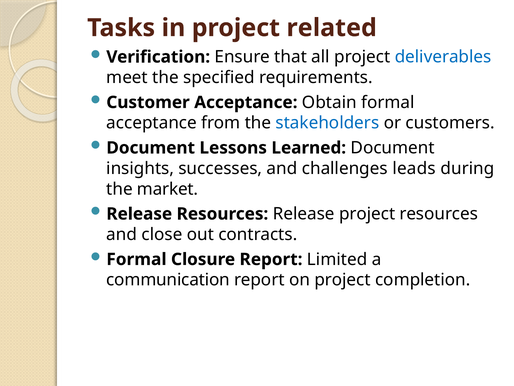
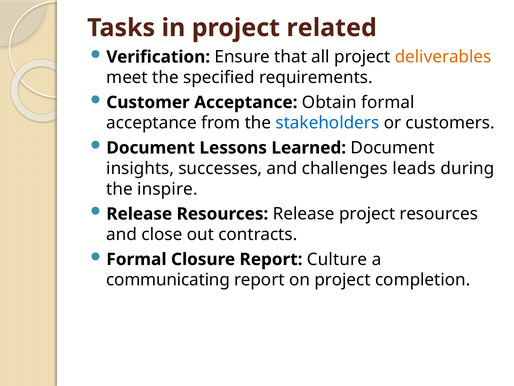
deliverables colour: blue -> orange
market: market -> inspire
Limited: Limited -> Culture
communication: communication -> communicating
